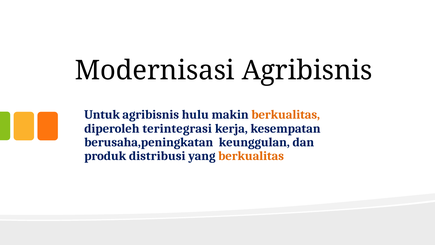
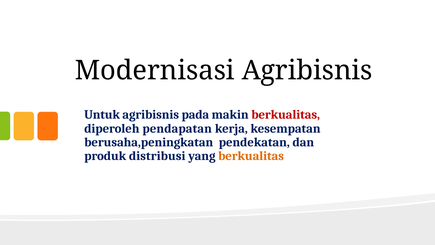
hulu: hulu -> pada
berkualitas at (286, 115) colour: orange -> red
terintegrasi: terintegrasi -> pendapatan
keunggulan: keunggulan -> pendekatan
